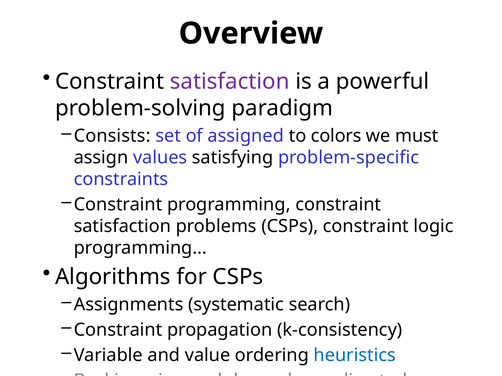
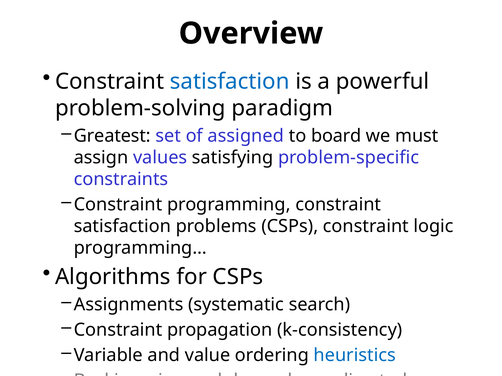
satisfaction at (230, 82) colour: purple -> blue
Consists: Consists -> Greatest
colors: colors -> board
